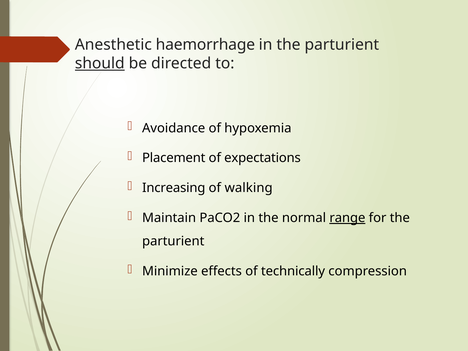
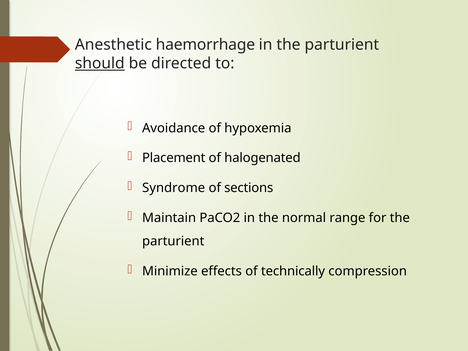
expectations: expectations -> halogenated
Increasing: Increasing -> Syndrome
walking: walking -> sections
range underline: present -> none
